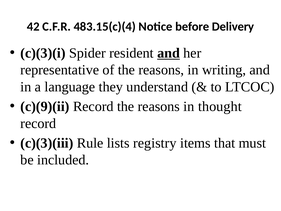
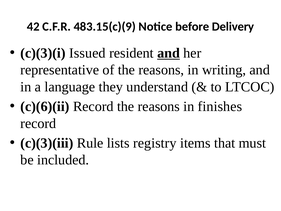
483.15(c)(4: 483.15(c)(4 -> 483.15(c)(9
Spider: Spider -> Issued
c)(9)(ii: c)(9)(ii -> c)(6)(ii
thought: thought -> finishes
